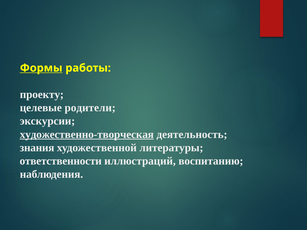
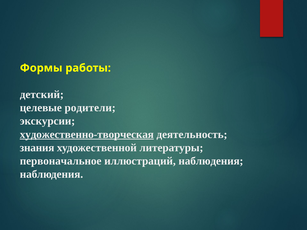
Формы underline: present -> none
проекту: проекту -> детский
ответственности: ответственности -> первоначальное
иллюстраций воспитанию: воспитанию -> наблюдения
